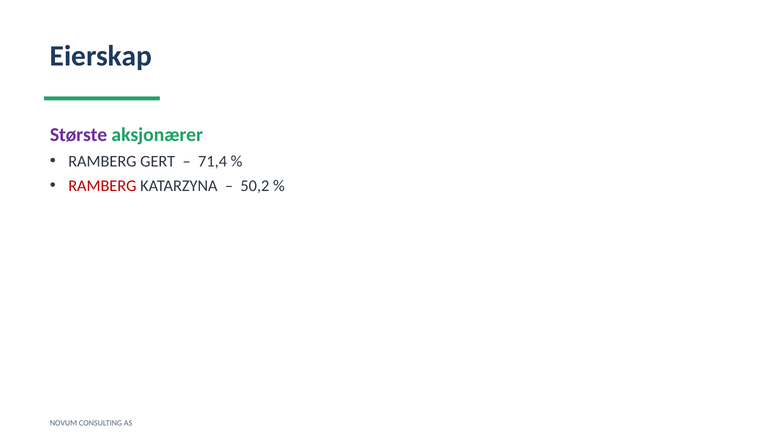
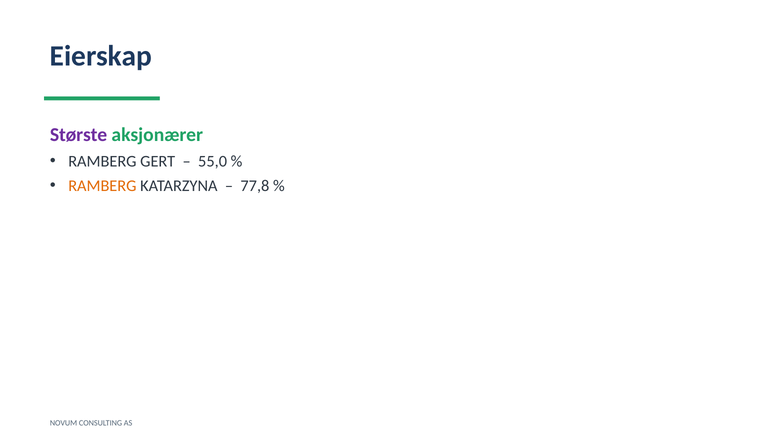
71,4: 71,4 -> 55,0
RAMBERG at (102, 186) colour: red -> orange
50,2: 50,2 -> 77,8
